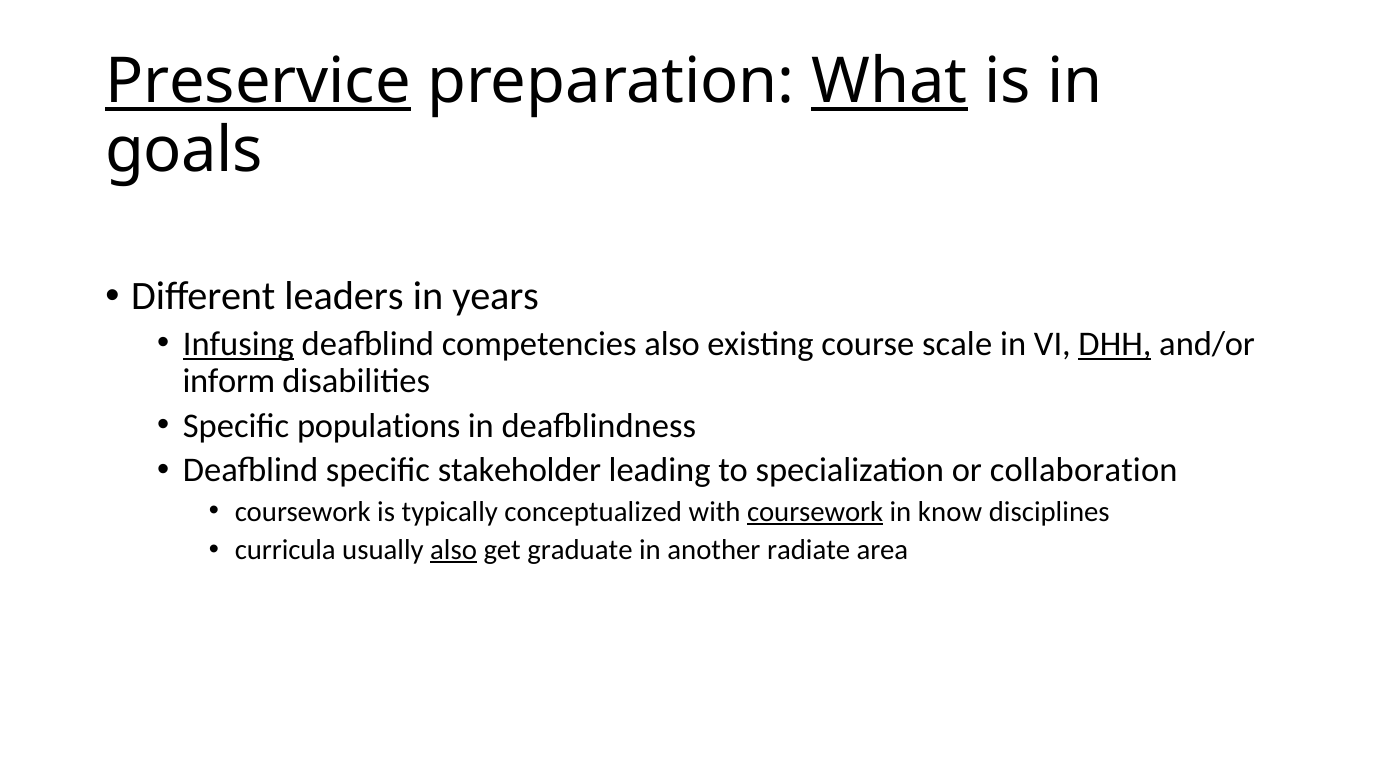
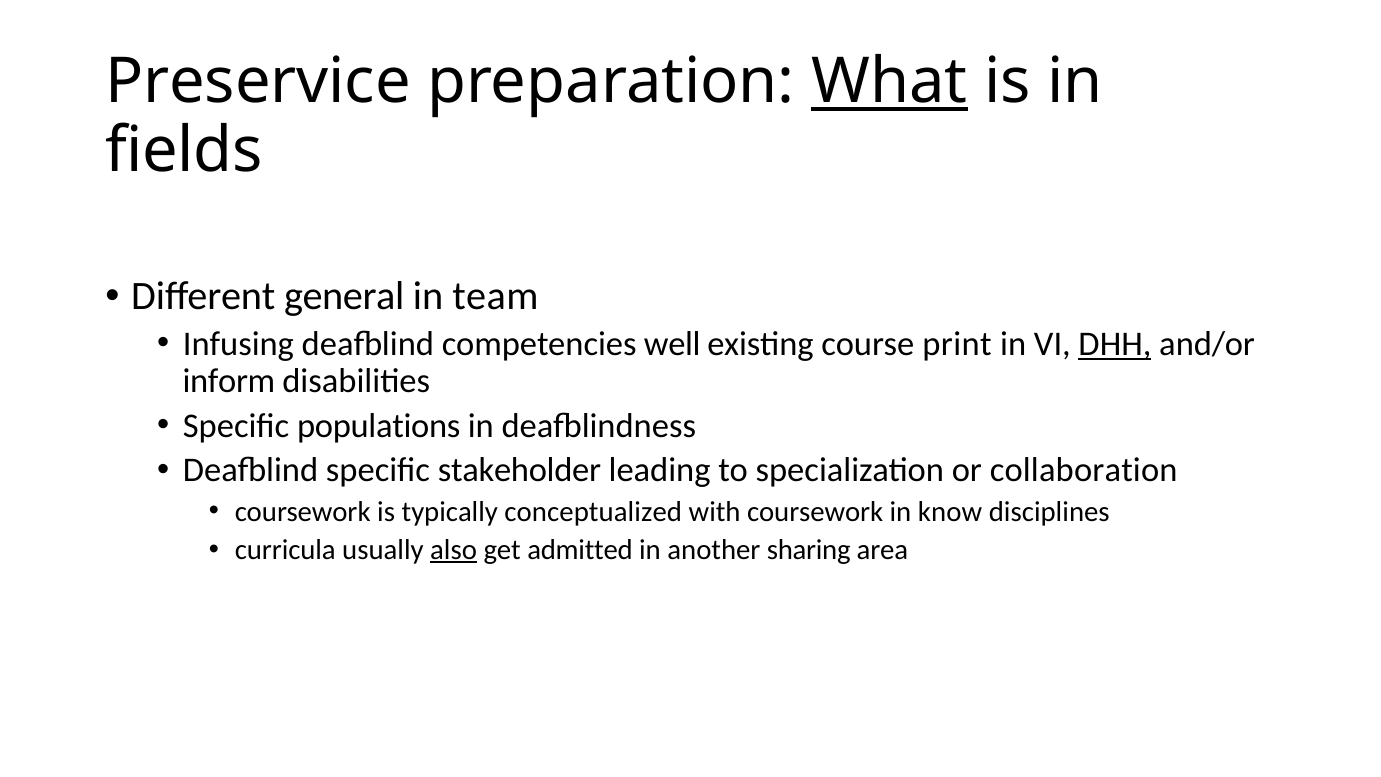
Preservice underline: present -> none
goals: goals -> fields
leaders: leaders -> general
years: years -> team
Infusing underline: present -> none
competencies also: also -> well
scale: scale -> print
coursework at (815, 511) underline: present -> none
graduate: graduate -> admitted
radiate: radiate -> sharing
